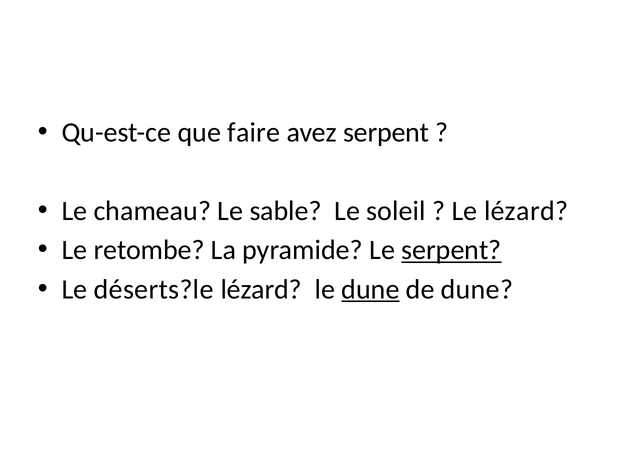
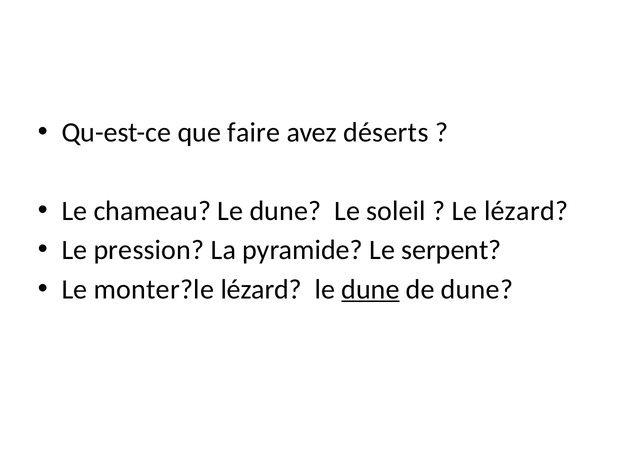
avez serpent: serpent -> déserts
chameau Le sable: sable -> dune
retombe: retombe -> pression
serpent at (451, 250) underline: present -> none
déserts?le: déserts?le -> monter?le
